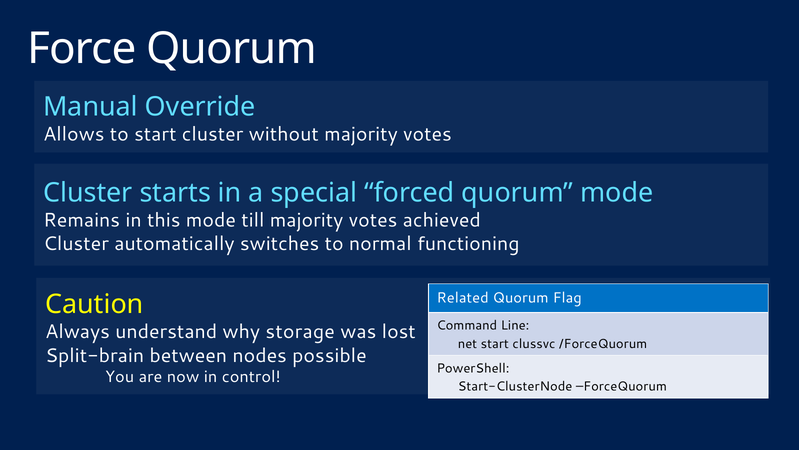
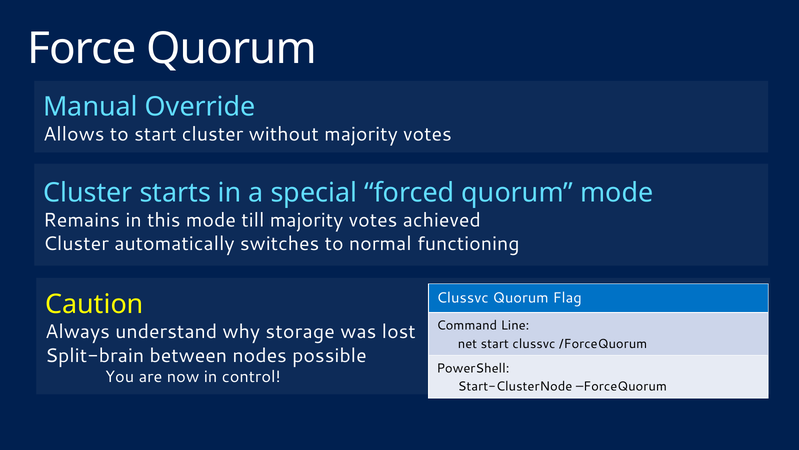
Related at (463, 297): Related -> Clussvc
